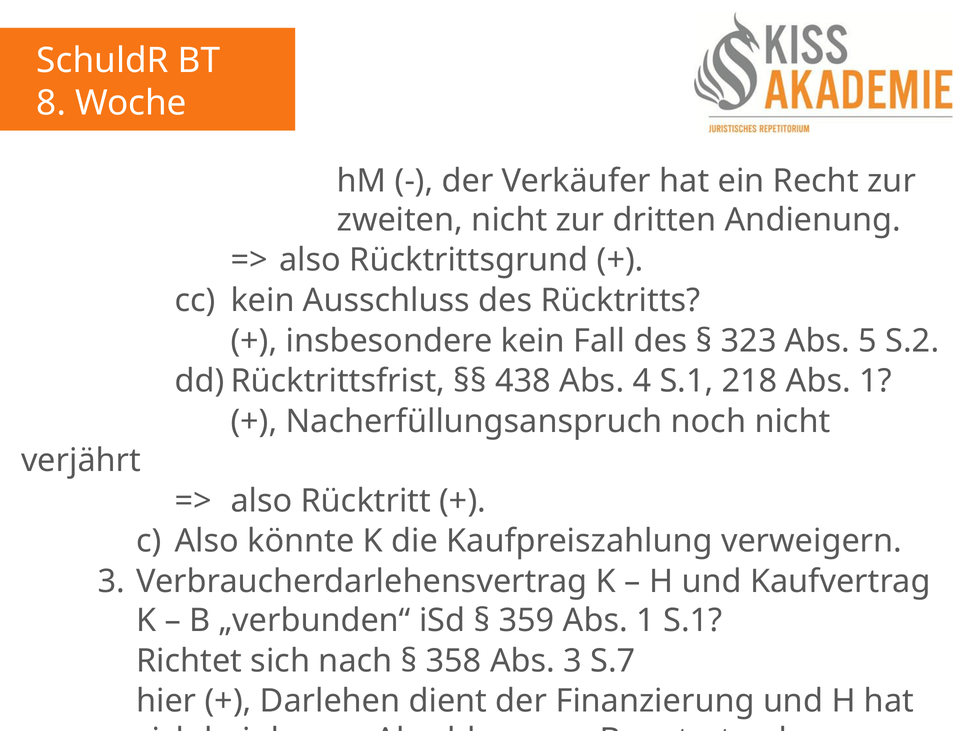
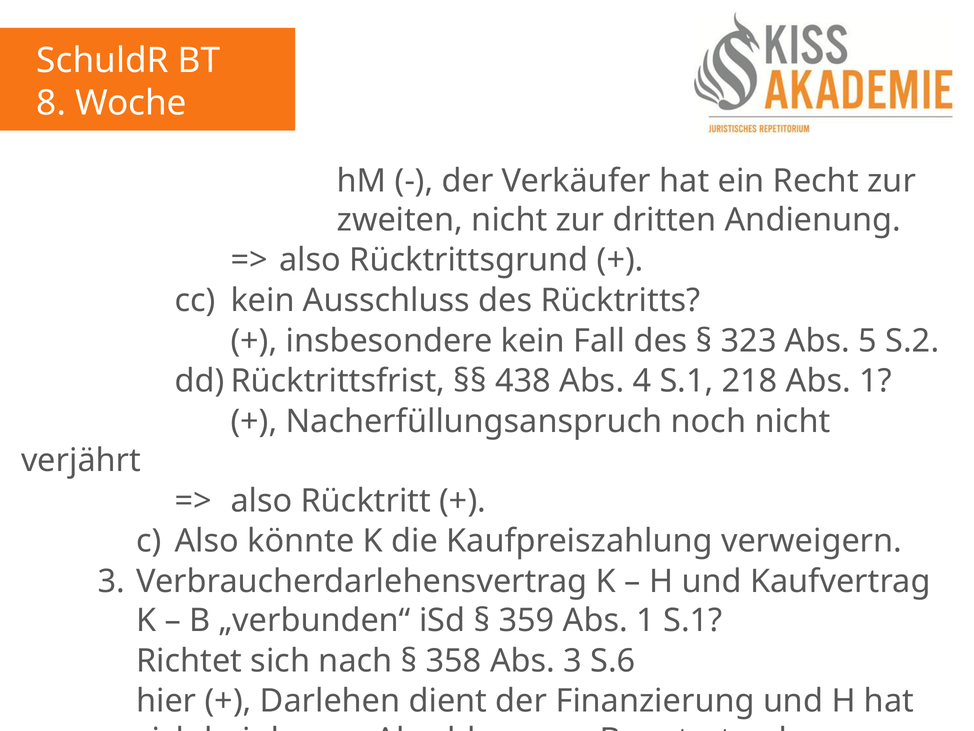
S.7: S.7 -> S.6
